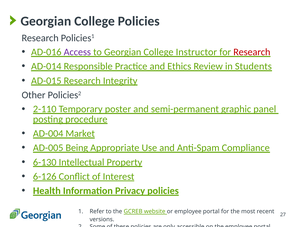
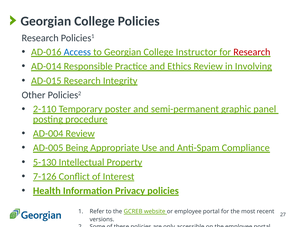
Access colour: purple -> blue
Students: Students -> Involving
AD-004 Market: Market -> Review
6-130: 6-130 -> 5-130
6-126: 6-126 -> 7-126
